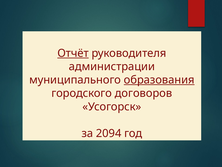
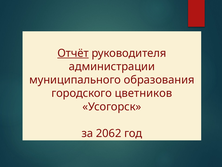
образования underline: present -> none
договоров: договоров -> цветников
2094: 2094 -> 2062
